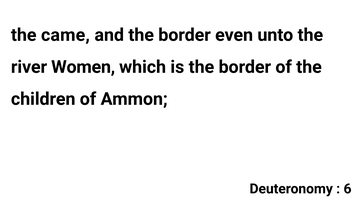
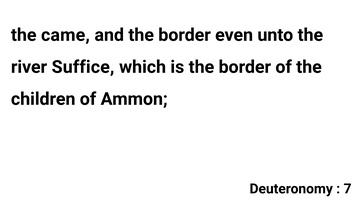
Women: Women -> Suffice
6: 6 -> 7
